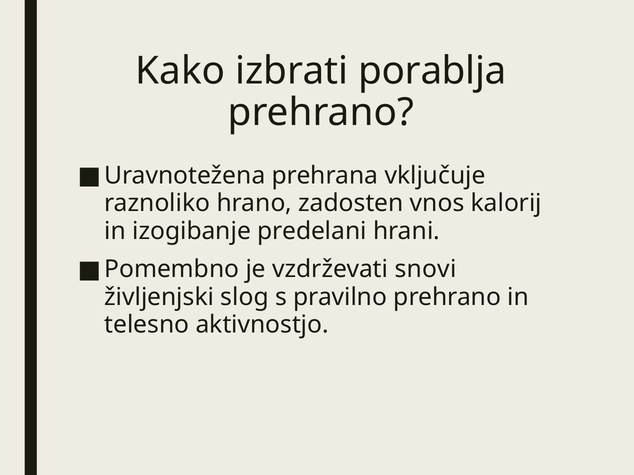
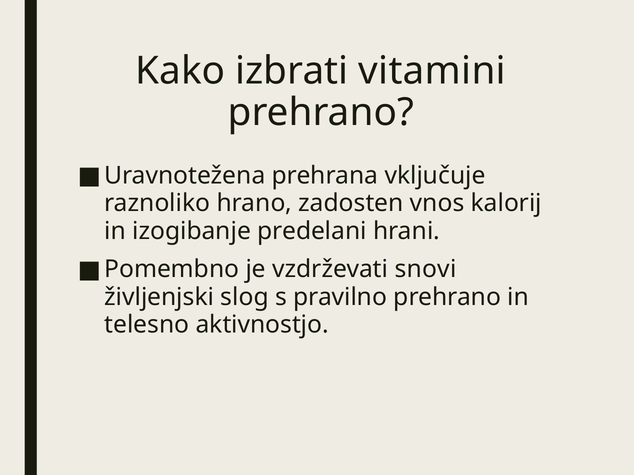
porablja: porablja -> vitamini
